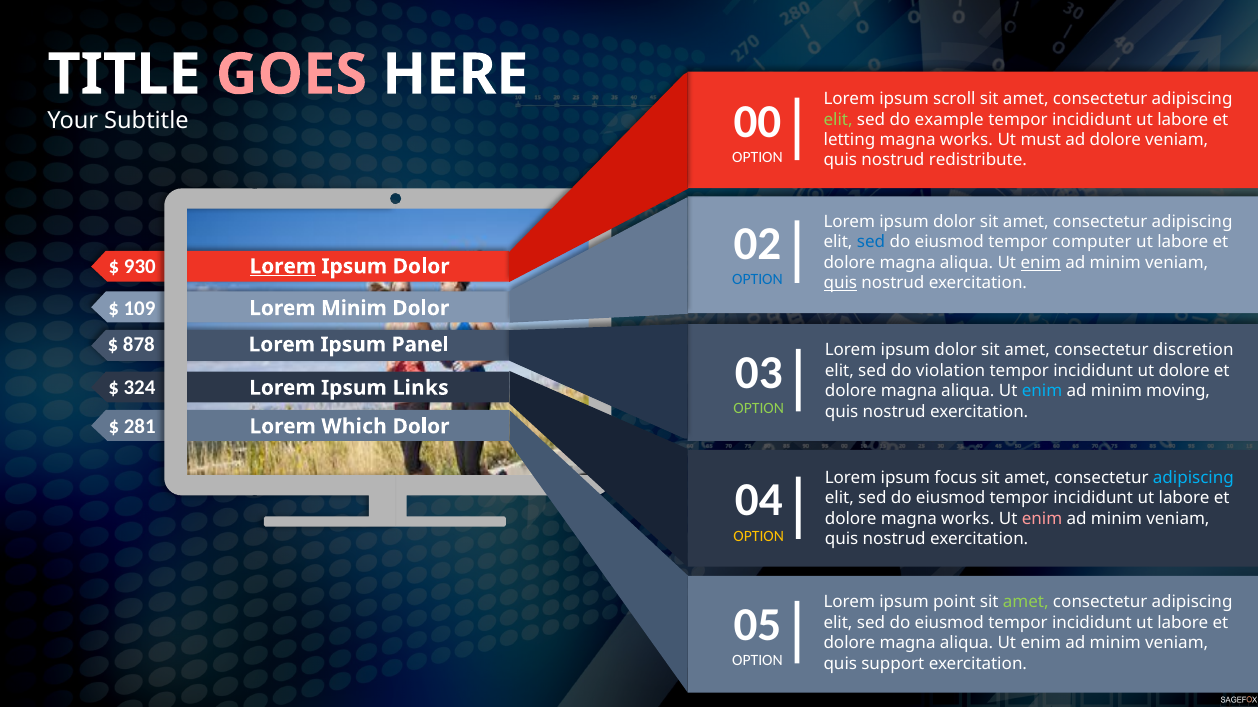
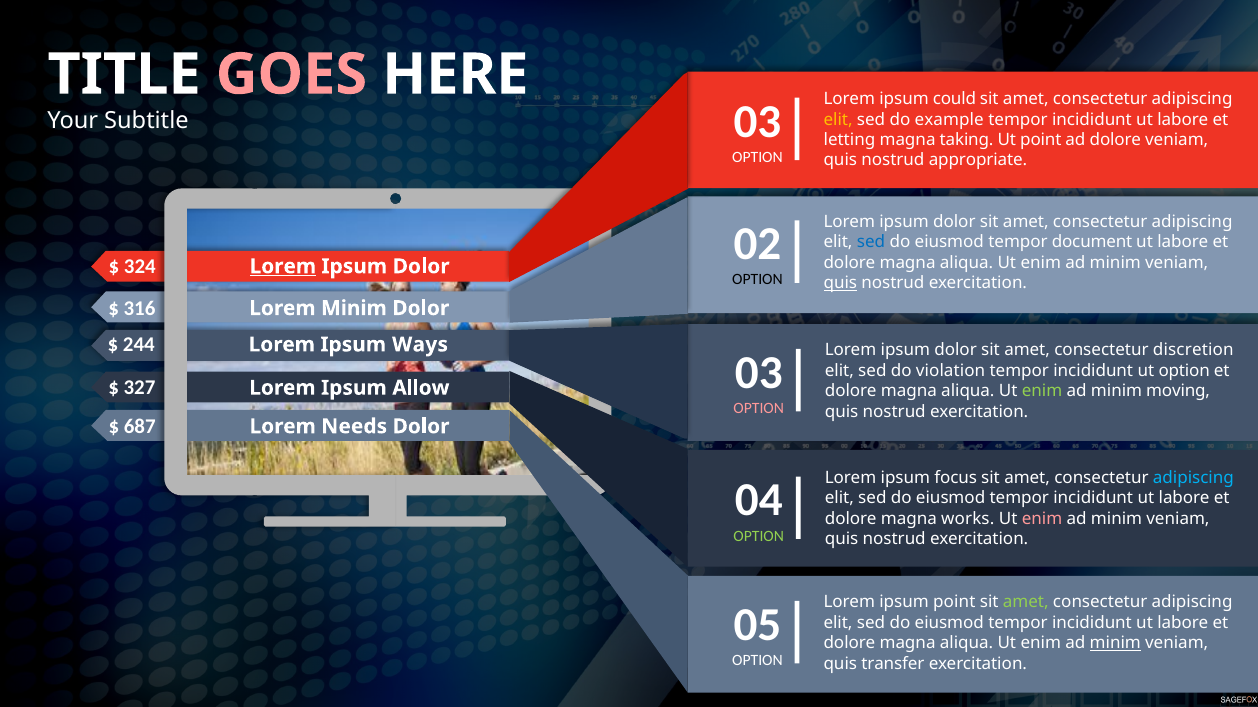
scroll: scroll -> could
00 at (757, 122): 00 -> 03
elit at (838, 120) colour: light green -> yellow
works at (966, 140): works -> taking
Ut must: must -> point
redistribute: redistribute -> appropriate
computer: computer -> document
930: 930 -> 324
enim at (1041, 263) underline: present -> none
OPTION at (757, 280) colour: blue -> black
109: 109 -> 316
878: 878 -> 244
Panel: Panel -> Ways
ut dolore: dolore -> option
324: 324 -> 327
Links: Links -> Allow
enim at (1042, 391) colour: light blue -> light green
OPTION at (759, 409) colour: light green -> pink
281: 281 -> 687
Which: Which -> Needs
OPTION at (759, 536) colour: yellow -> light green
minim at (1115, 644) underline: none -> present
support: support -> transfer
